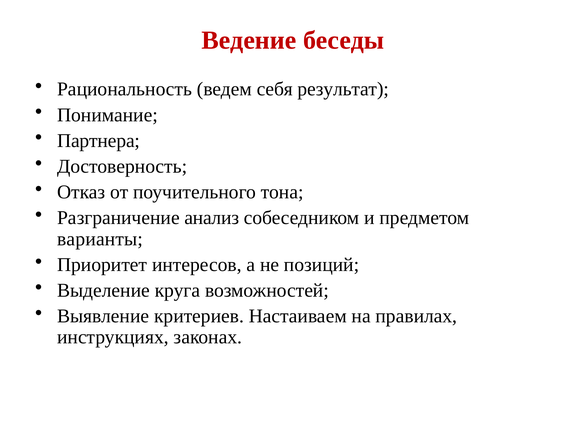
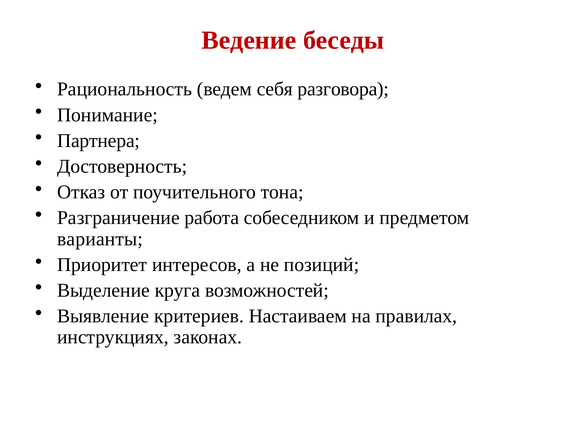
результат: результат -> разговора
анализ: анализ -> работа
